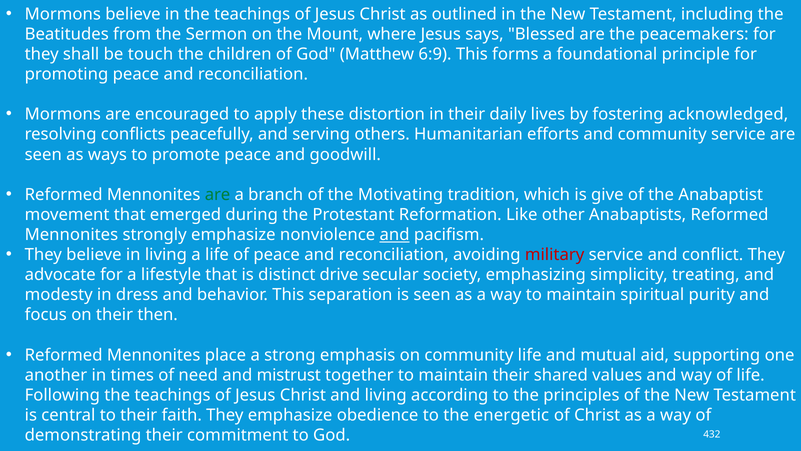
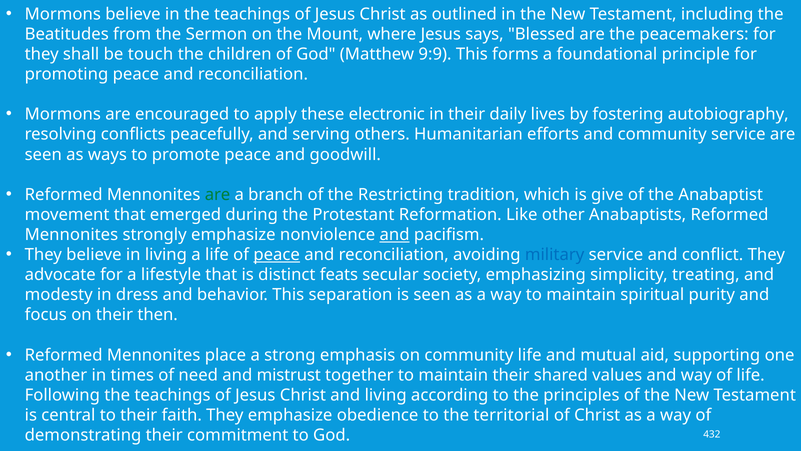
6:9: 6:9 -> 9:9
distortion: distortion -> electronic
acknowledged: acknowledged -> autobiography
Motivating: Motivating -> Restricting
peace at (277, 255) underline: none -> present
military colour: red -> blue
drive: drive -> feats
energetic: energetic -> territorial
